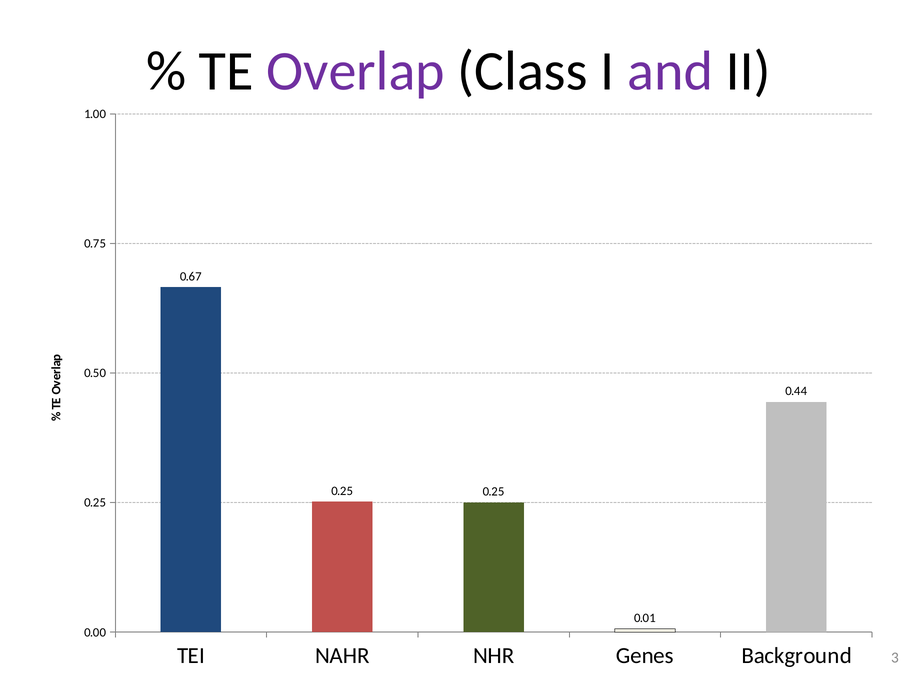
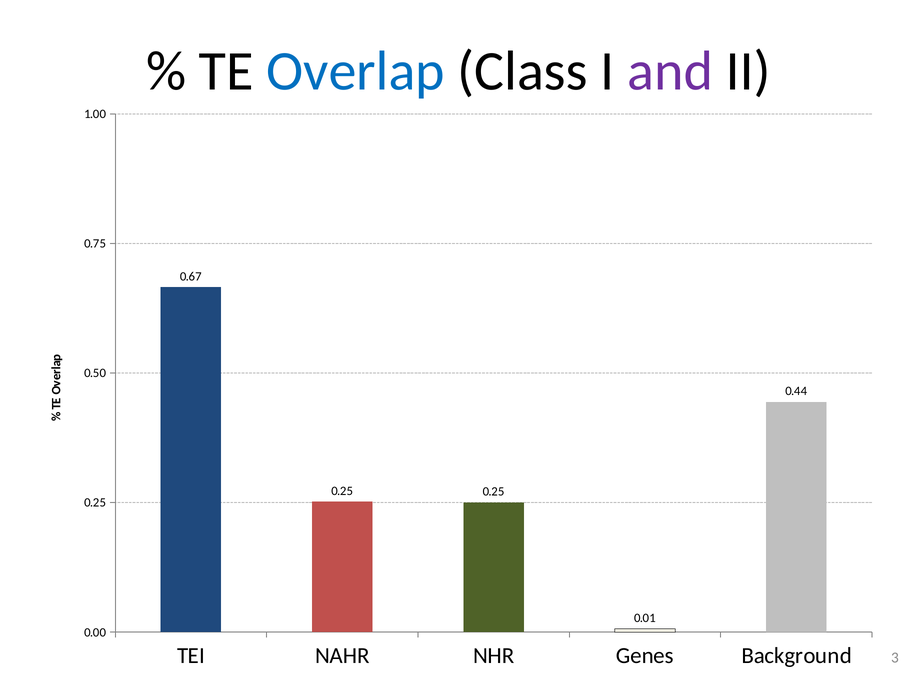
Overlap colour: purple -> blue
